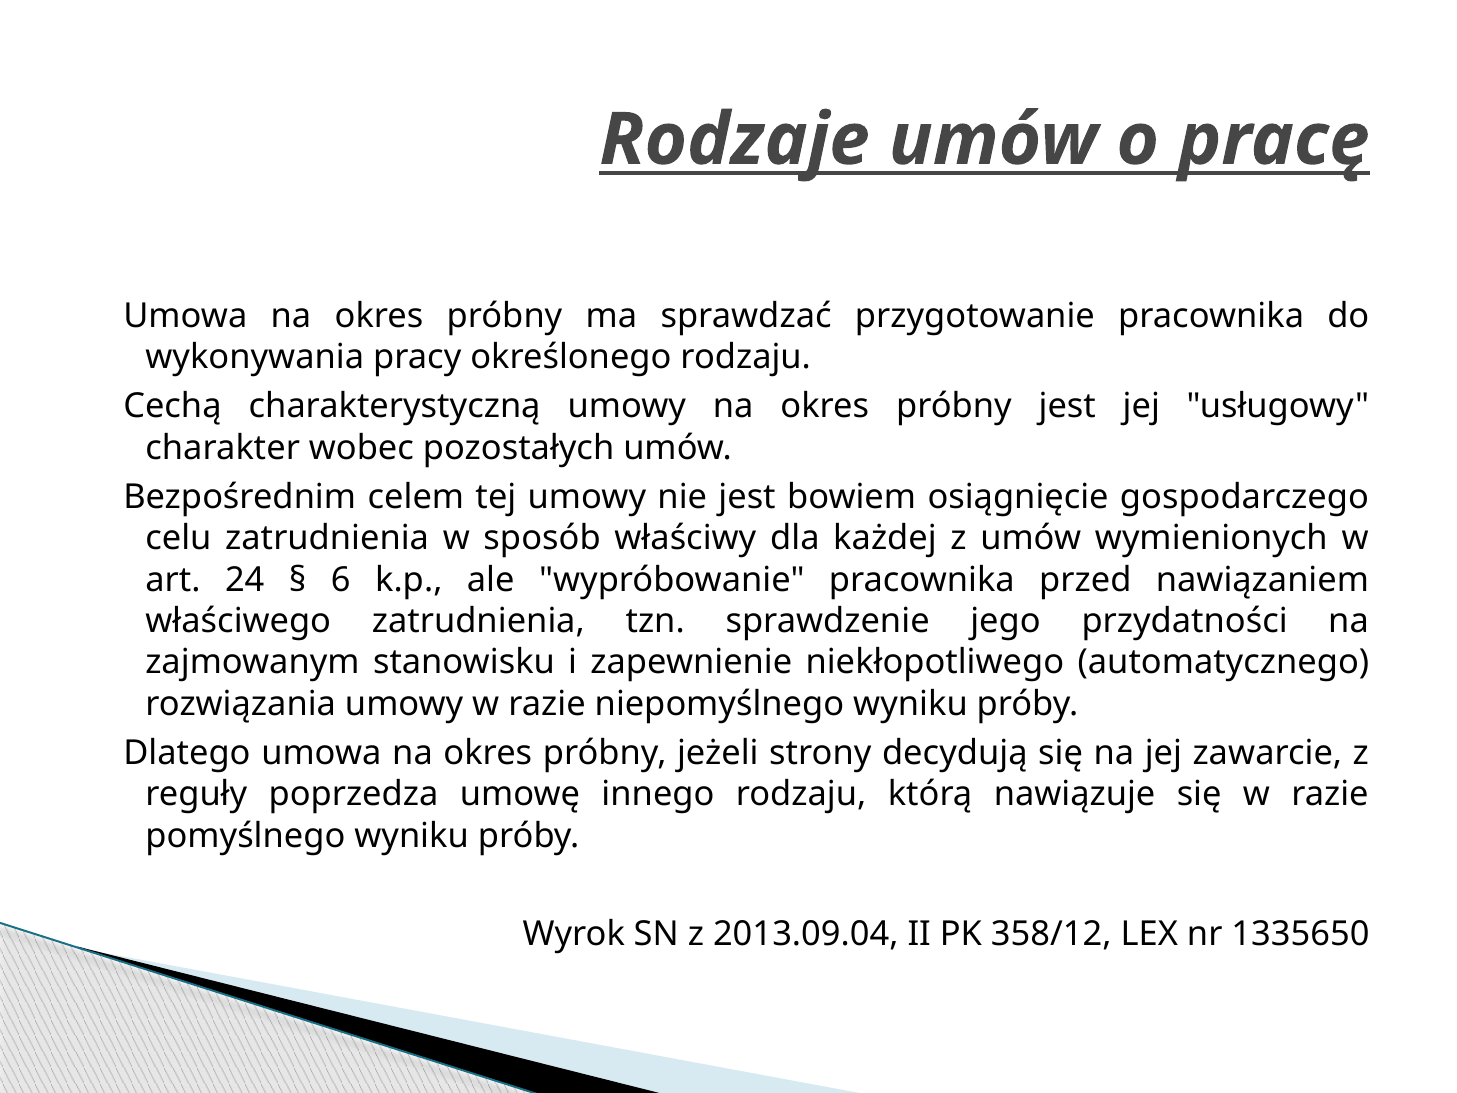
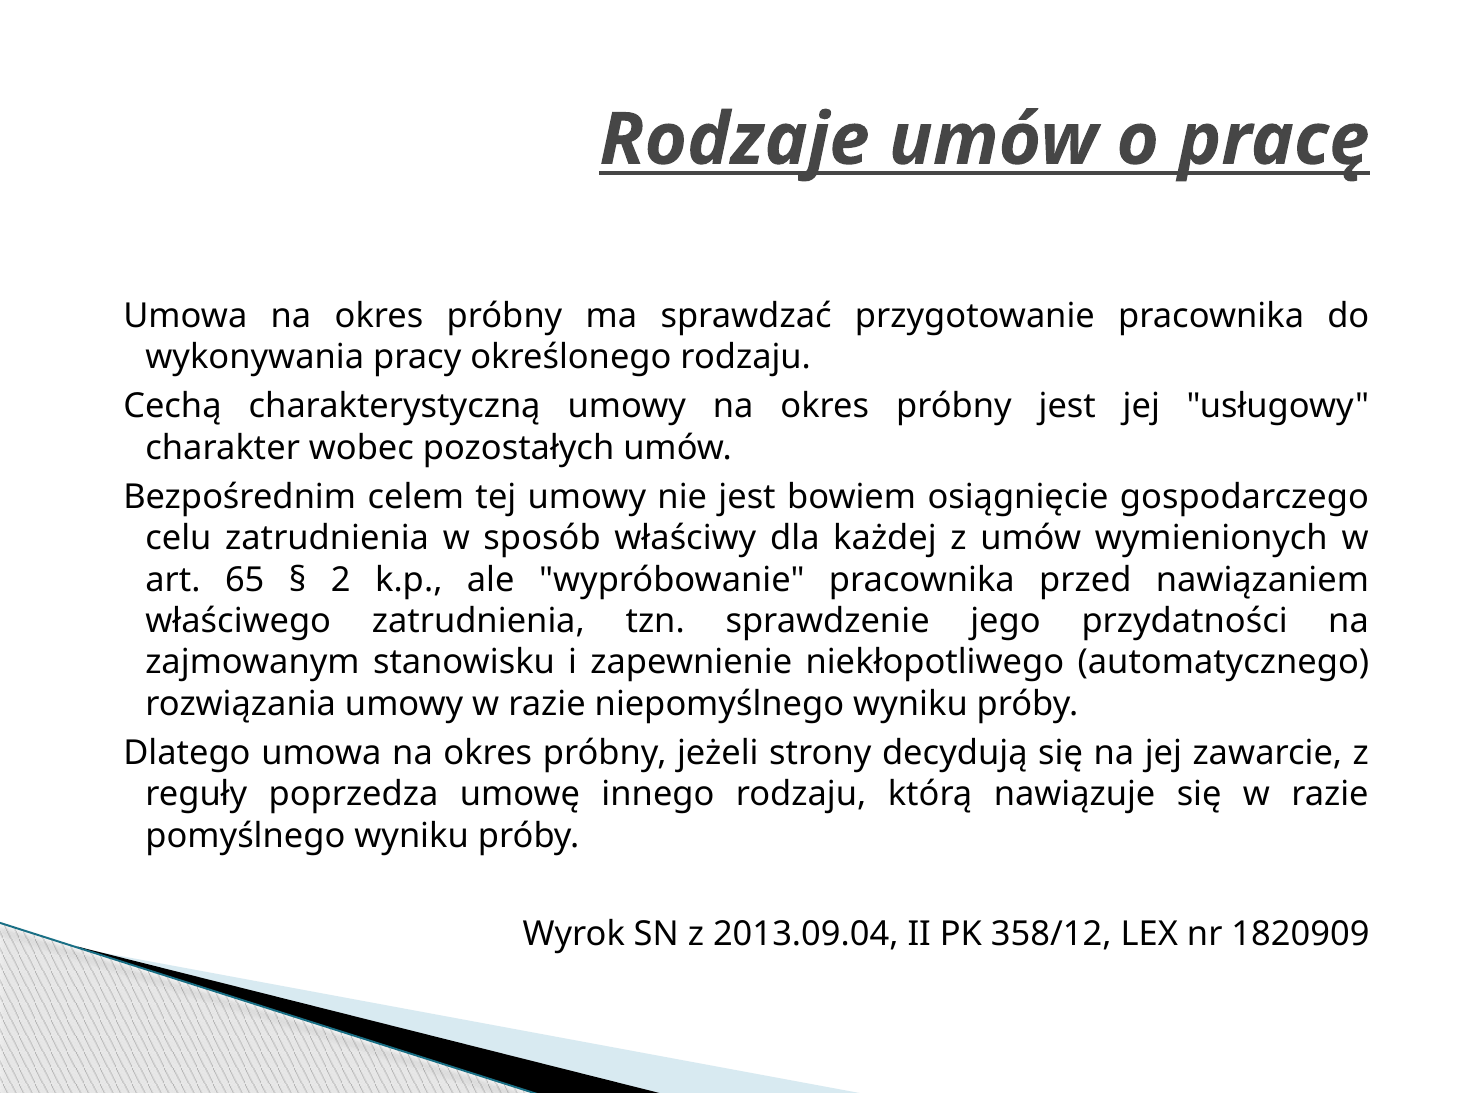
24: 24 -> 65
6: 6 -> 2
1335650: 1335650 -> 1820909
